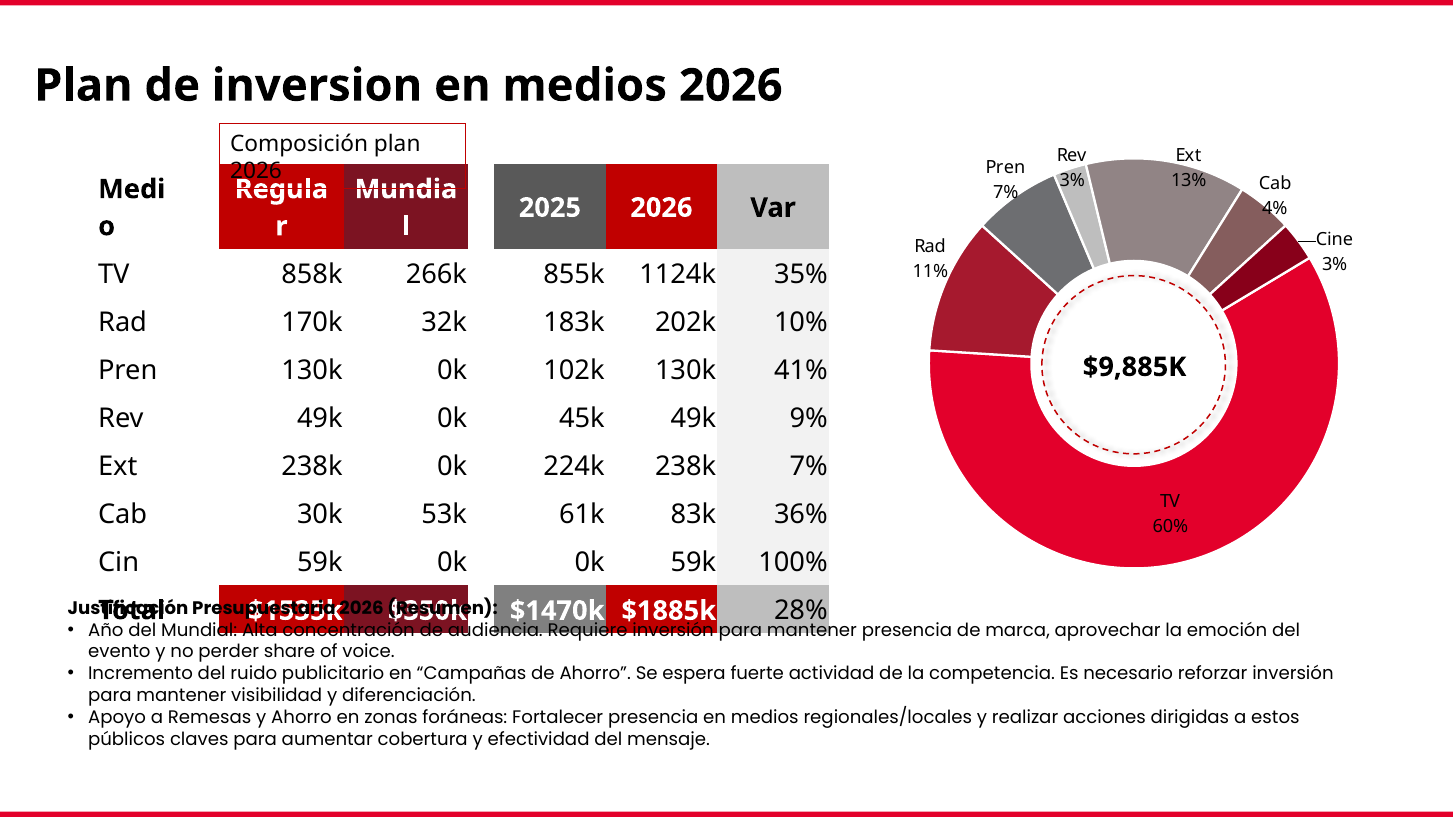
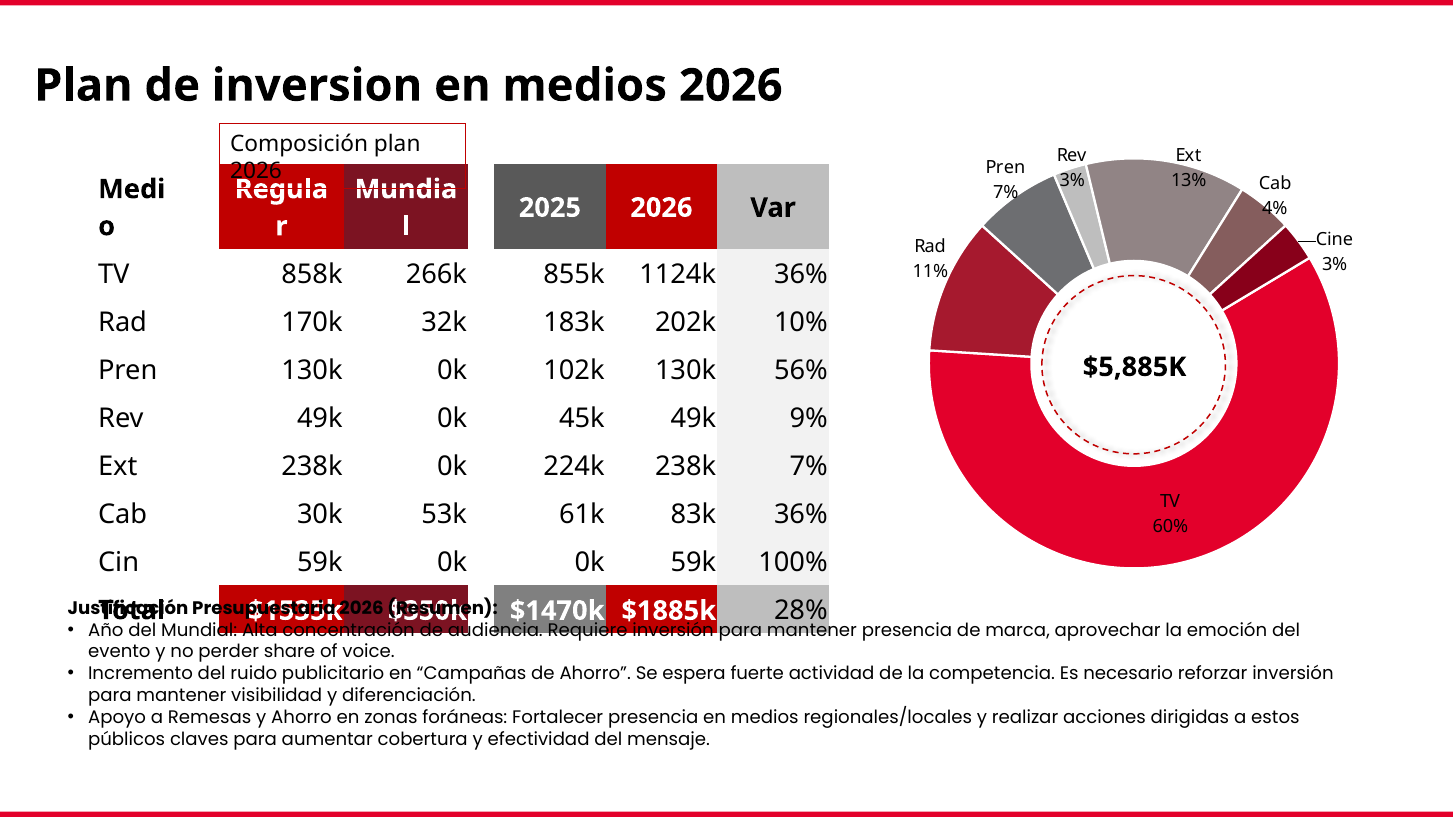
1124k 35%: 35% -> 36%
$9,885K: $9,885K -> $5,885K
41%: 41% -> 56%
